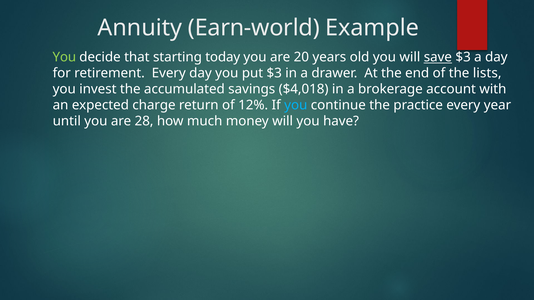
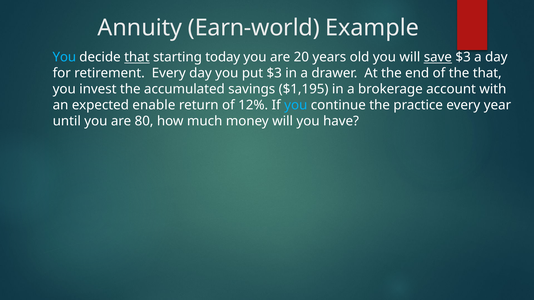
You at (64, 57) colour: light green -> light blue
that at (137, 57) underline: none -> present
the lists: lists -> that
$4,018: $4,018 -> $1,195
charge: charge -> enable
28: 28 -> 80
